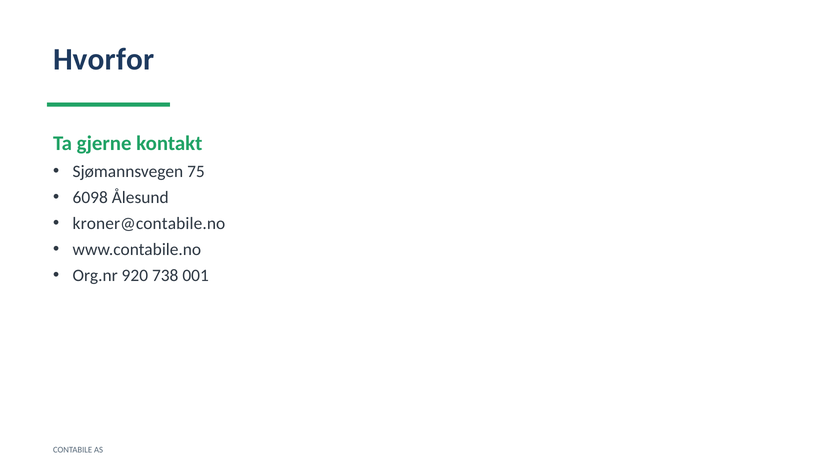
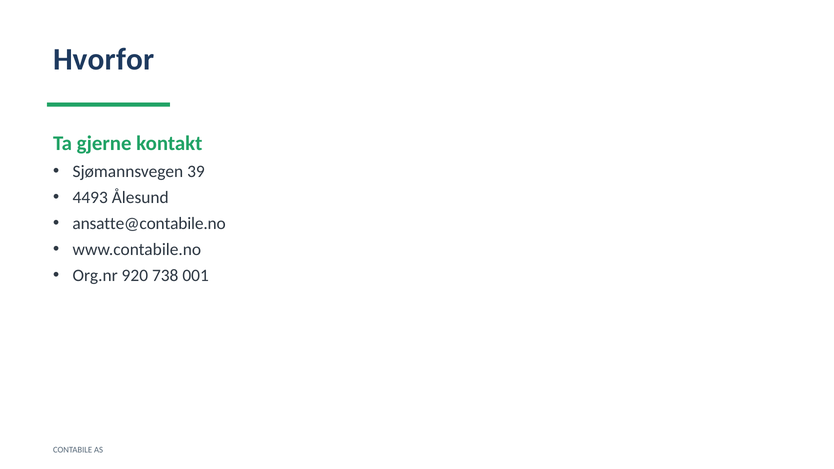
75: 75 -> 39
6098: 6098 -> 4493
kroner@contabile.no: kroner@contabile.no -> ansatte@contabile.no
